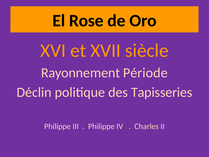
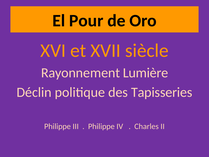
Rose: Rose -> Pour
Période: Période -> Lumière
